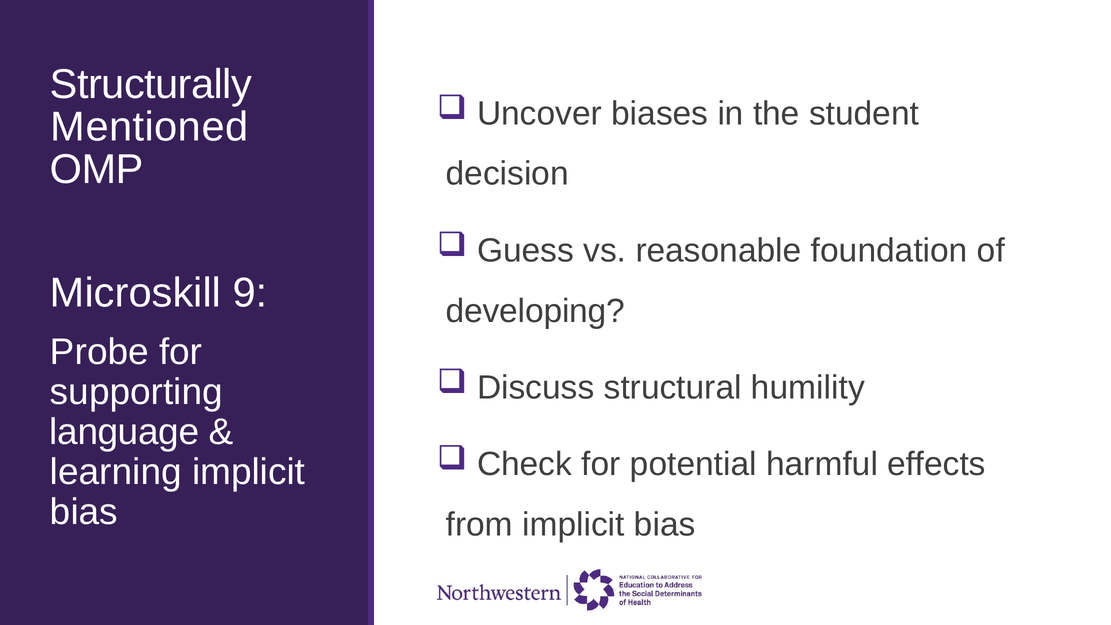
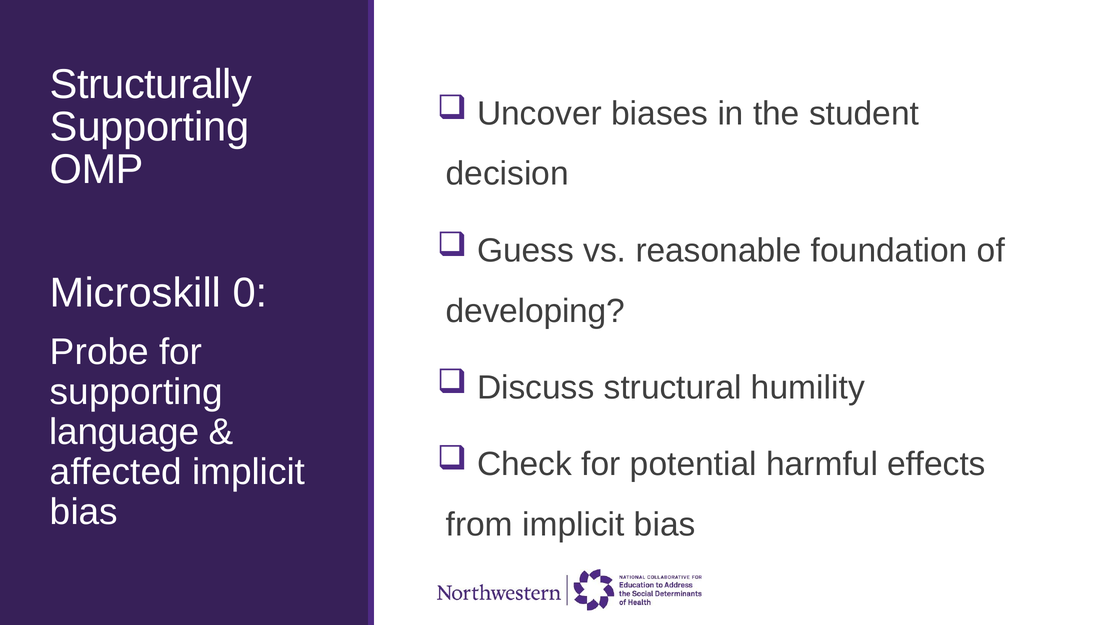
Mentioned at (149, 127): Mentioned -> Supporting
9: 9 -> 0
learning: learning -> affected
